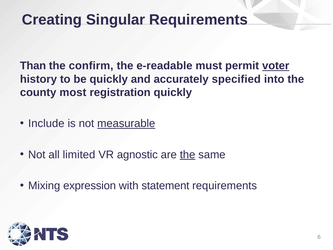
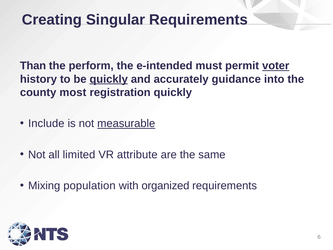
confirm: confirm -> perform
e-readable: e-readable -> e-intended
quickly at (109, 79) underline: none -> present
specified: specified -> guidance
agnostic: agnostic -> attribute
the at (188, 154) underline: present -> none
expression: expression -> population
statement: statement -> organized
